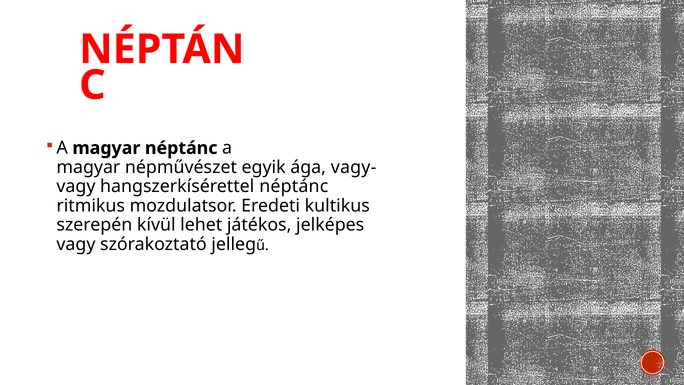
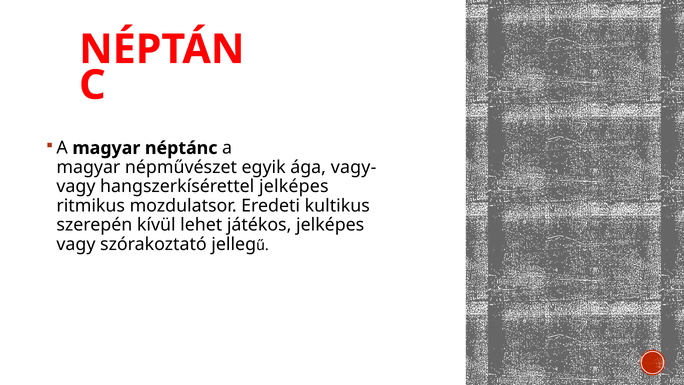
hangszerkísérettel néptánc: néptánc -> jelképes
